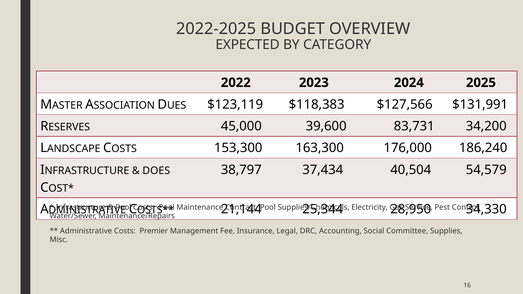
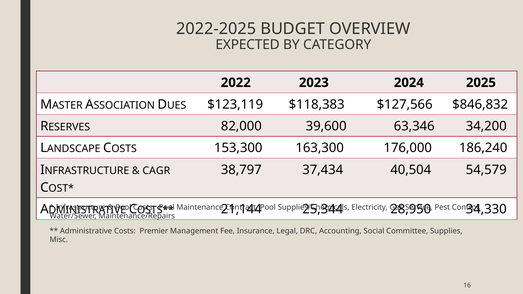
$131,991: $131,991 -> $846,832
45,000: 45,000 -> 82,000
83,731: 83,731 -> 63,346
DOES: DOES -> CAGR
